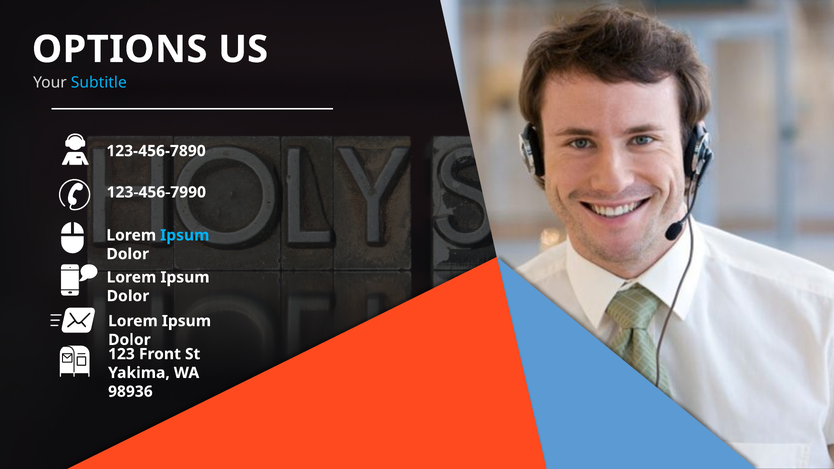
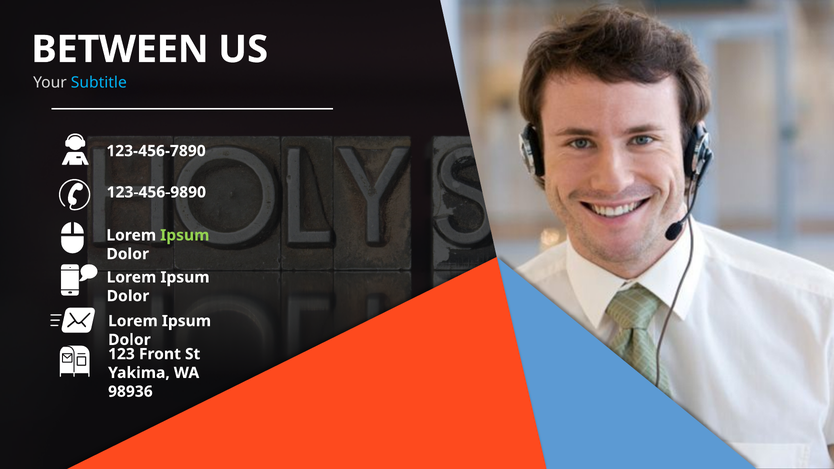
OPTIONS: OPTIONS -> BETWEEN
123-456-7990: 123-456-7990 -> 123-456-9890
Ipsum at (185, 235) colour: light blue -> light green
